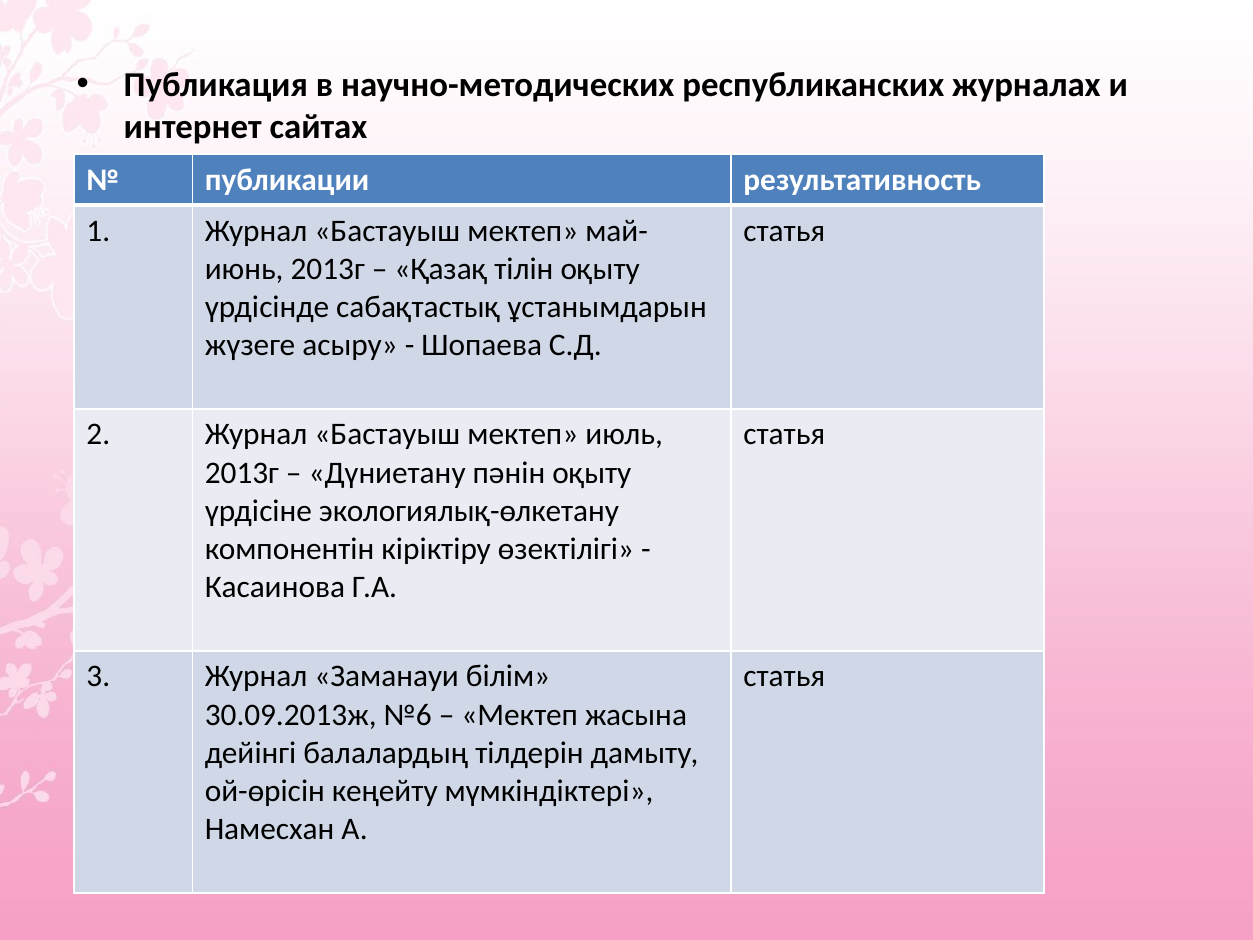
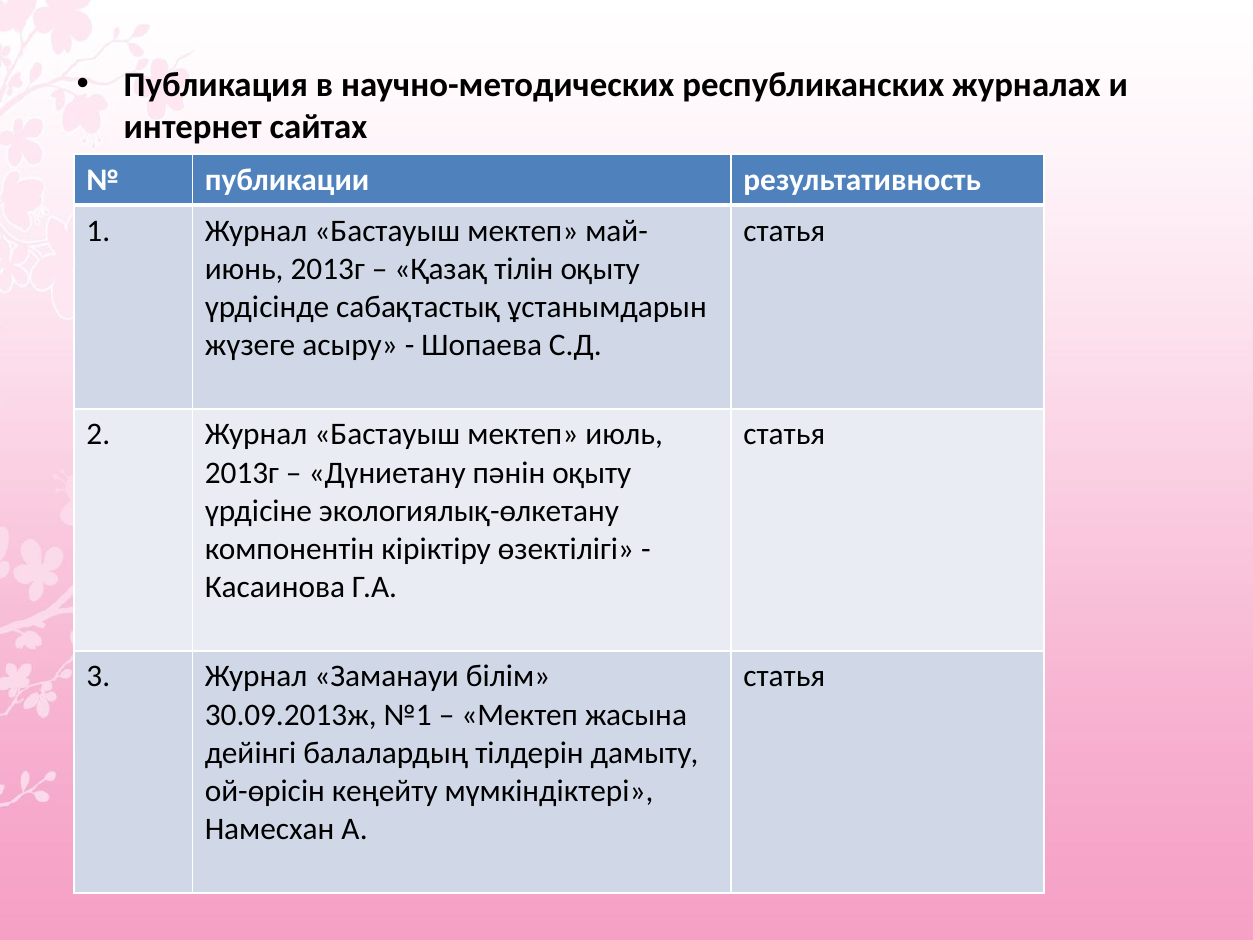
№6: №6 -> №1
